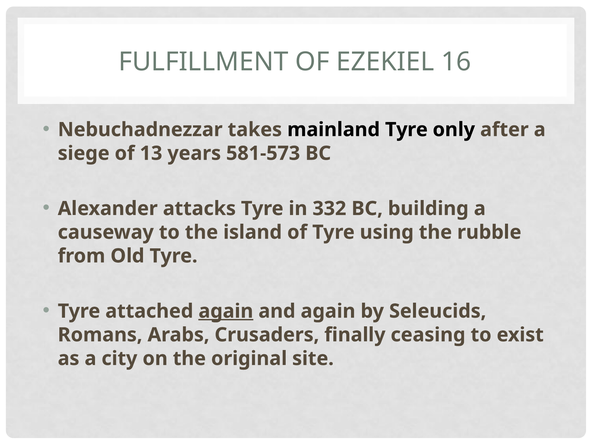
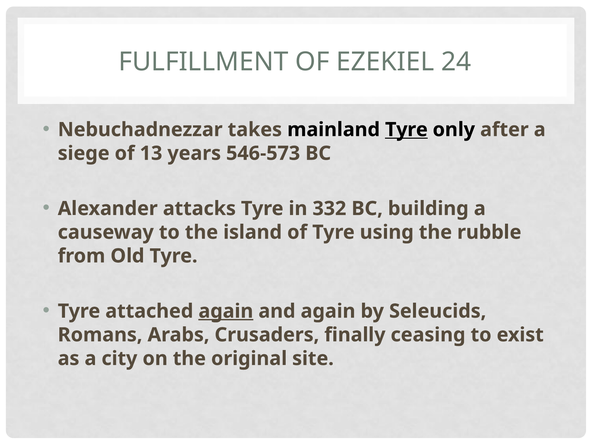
16: 16 -> 24
Tyre at (406, 130) underline: none -> present
581-573: 581-573 -> 546-573
